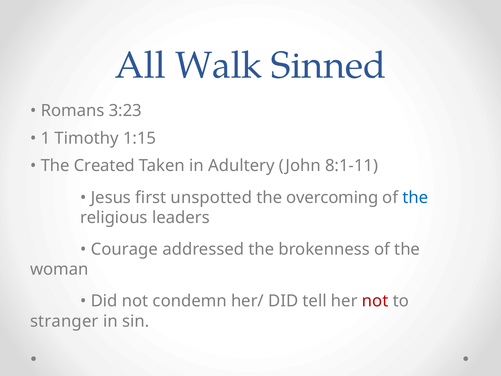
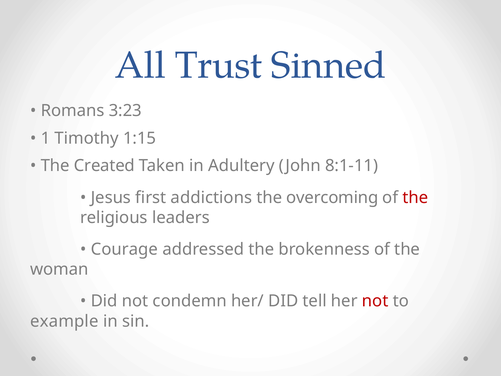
Walk: Walk -> Trust
unspotted: unspotted -> addictions
the at (415, 197) colour: blue -> red
stranger: stranger -> example
